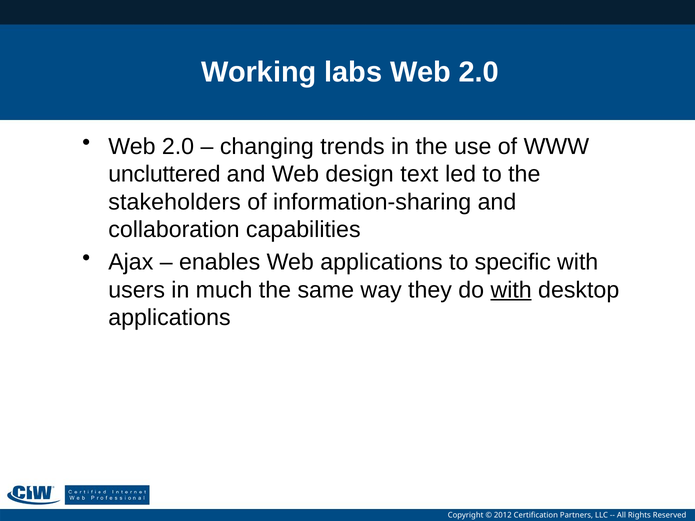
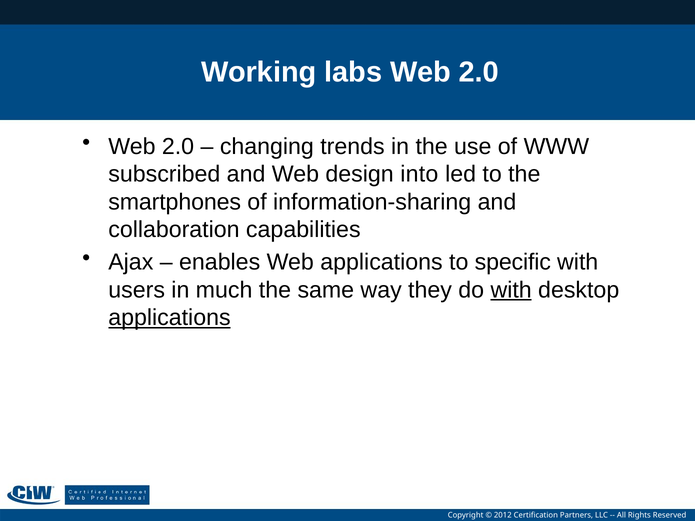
uncluttered: uncluttered -> subscribed
text: text -> into
stakeholders: stakeholders -> smartphones
applications at (169, 318) underline: none -> present
